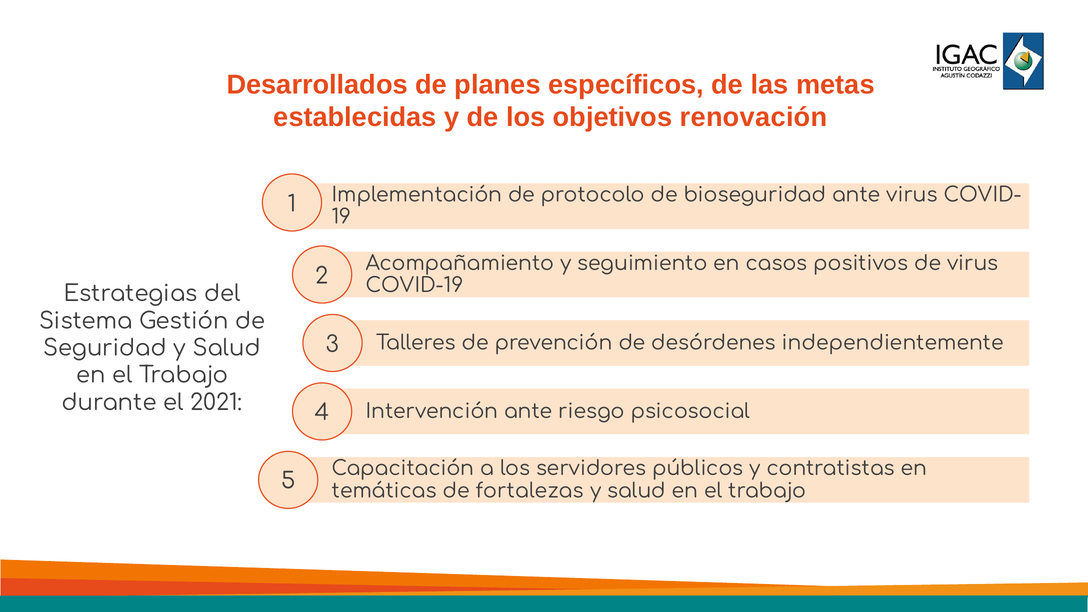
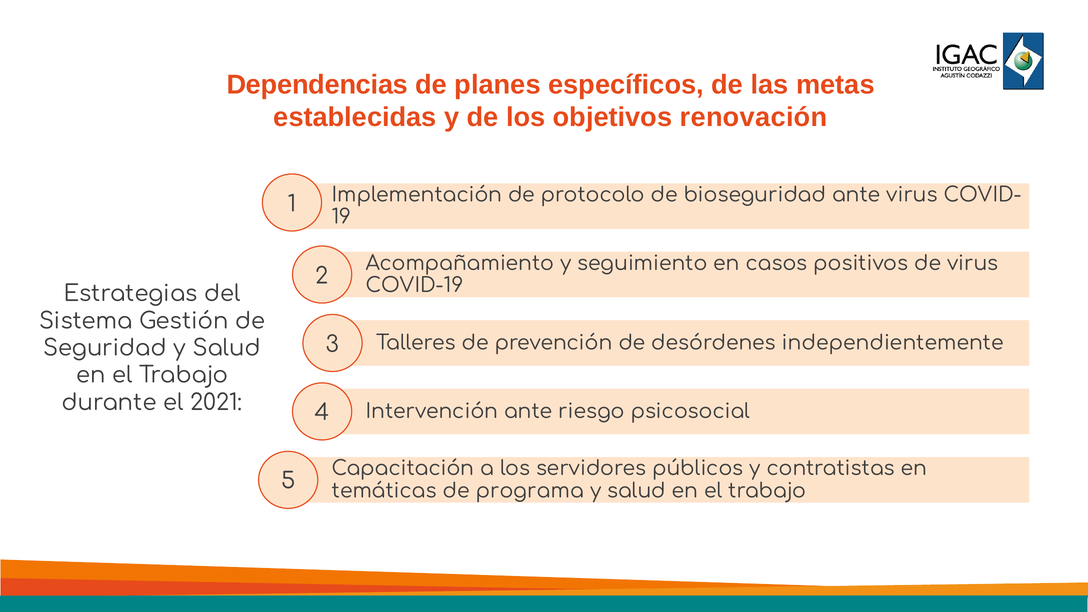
Desarrollados: Desarrollados -> Dependencias
fortalezas: fortalezas -> programa
